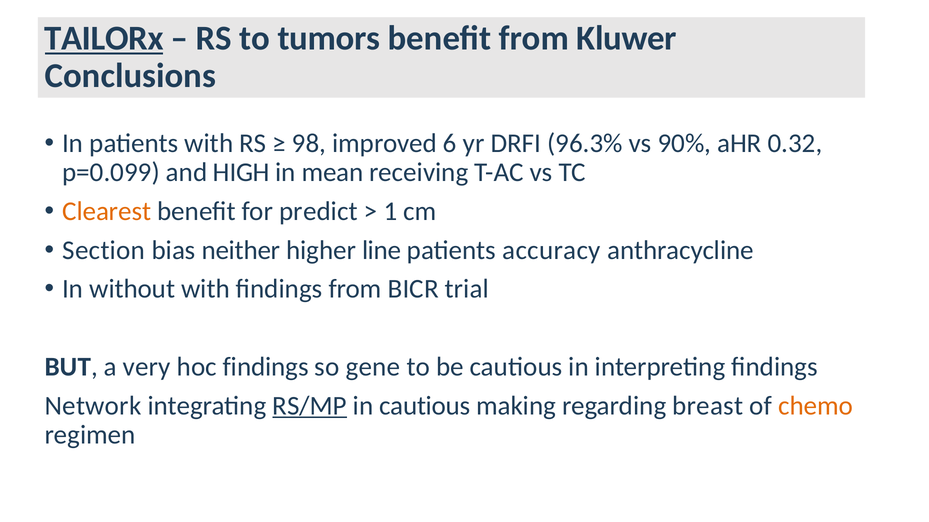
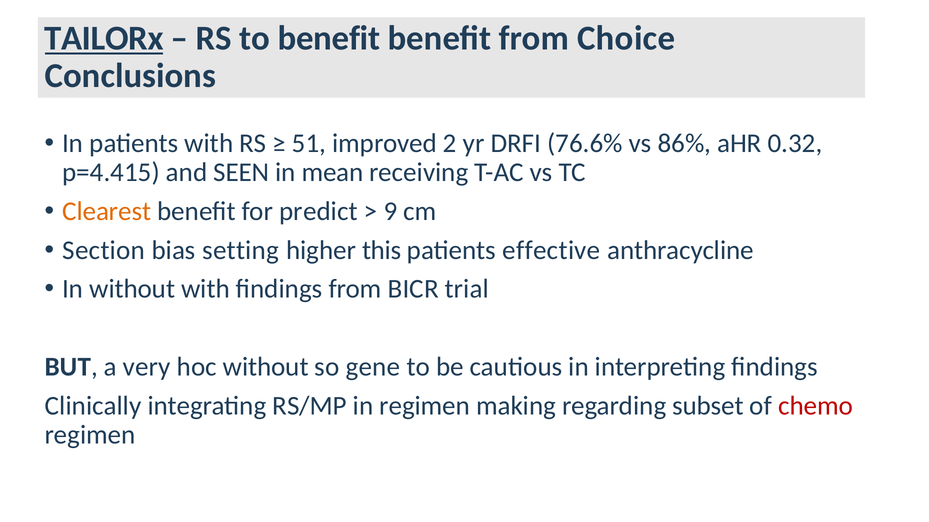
to tumors: tumors -> benefit
Kluwer: Kluwer -> Choice
98: 98 -> 51
6: 6 -> 2
96.3%: 96.3% -> 76.6%
90%: 90% -> 86%
p=0.099: p=0.099 -> p=4.415
HIGH: HIGH -> SEEN
1: 1 -> 9
neither: neither -> setting
line: line -> this
accuracy: accuracy -> effective
hoc findings: findings -> without
Network: Network -> Clinically
RS/MP underline: present -> none
in cautious: cautious -> regimen
breast: breast -> subset
chemo colour: orange -> red
